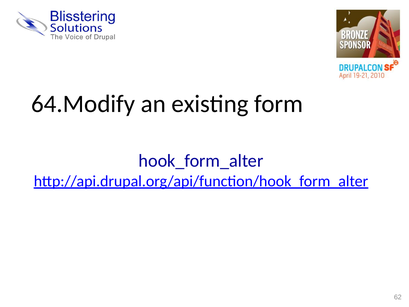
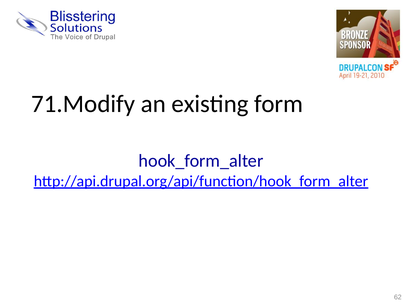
64.Modify: 64.Modify -> 71.Modify
